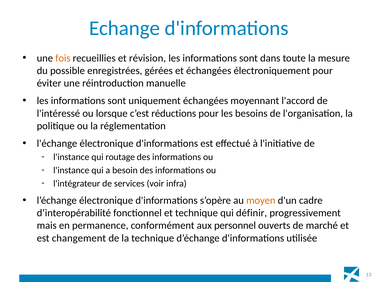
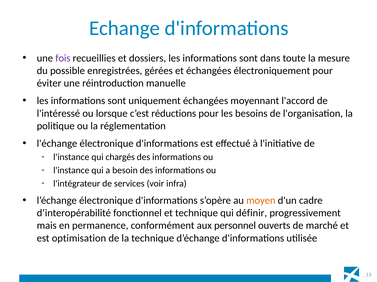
fois colour: orange -> purple
révision: révision -> dossiers
routage: routage -> chargés
changement: changement -> optimisation
